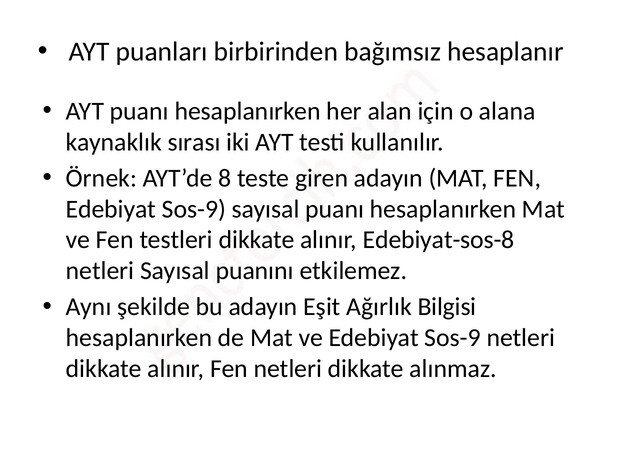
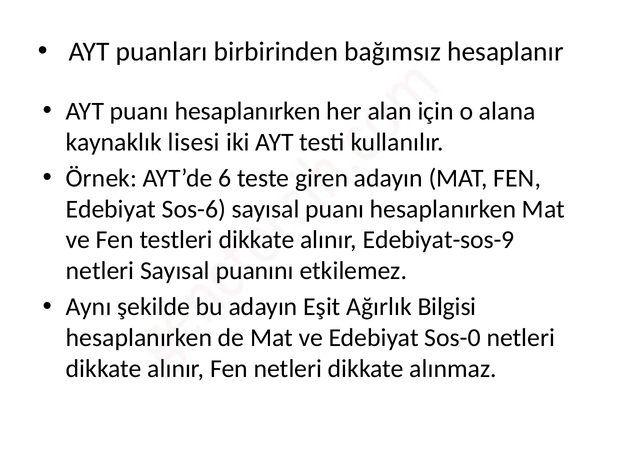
sırası: sırası -> lisesi
8: 8 -> 6
Sos-9 at (194, 209): Sos-9 -> Sos-6
Edebiyat-sos-8: Edebiyat-sos-8 -> Edebiyat-sos-9
ve Edebiyat Sos-9: Sos-9 -> Sos-0
